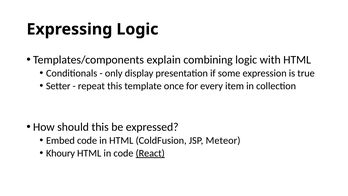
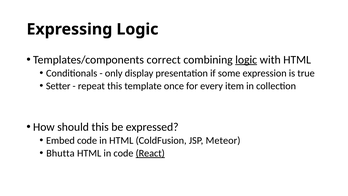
explain: explain -> correct
logic at (246, 60) underline: none -> present
Khoury: Khoury -> Bhutta
